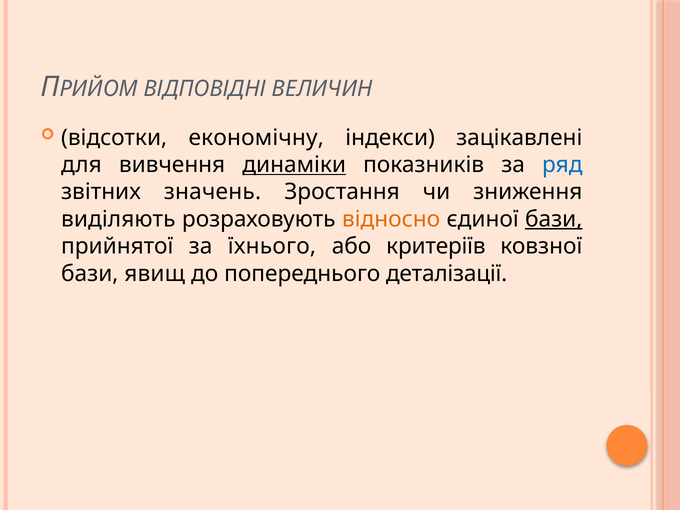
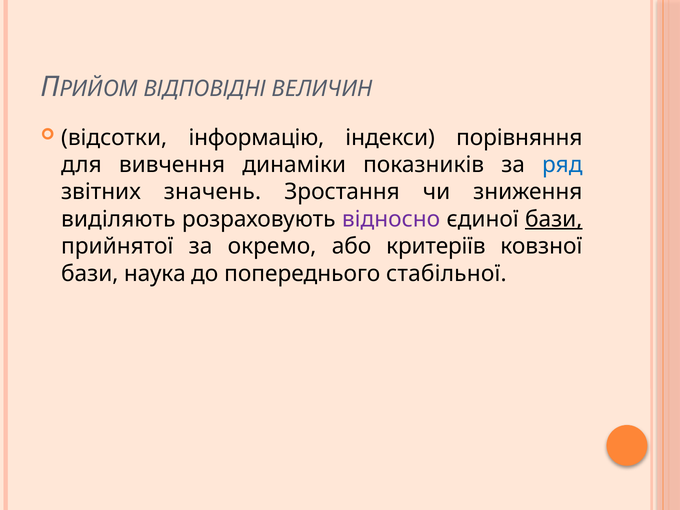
економічну: економічну -> інформацію
зацікавлені: зацікавлені -> порівняння
динаміки underline: present -> none
відносно colour: orange -> purple
їхнього: їхнього -> окремо
явищ: явищ -> наука
деталізації: деталізації -> стабільної
